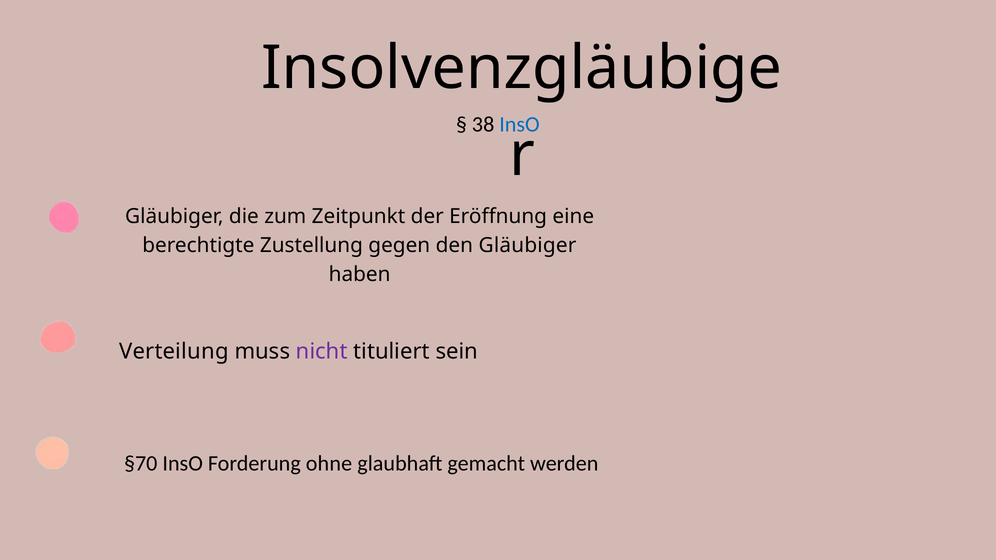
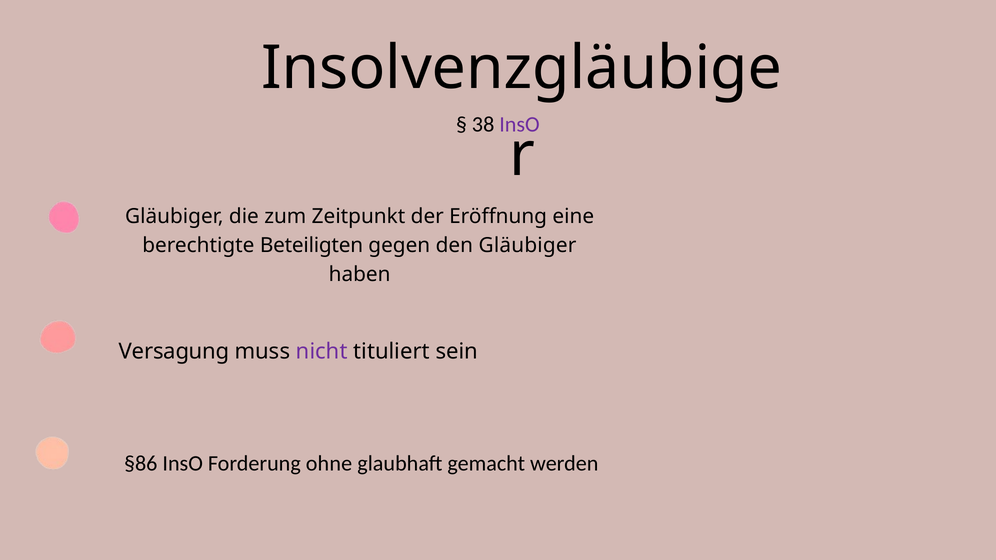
InsO at (520, 124) colour: blue -> purple
Zustellung: Zustellung -> Beteiligten
Verteilung: Verteilung -> Versagung
§70: §70 -> §86
